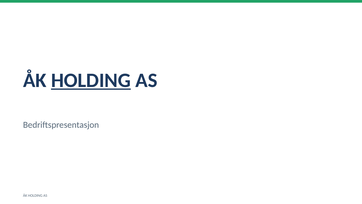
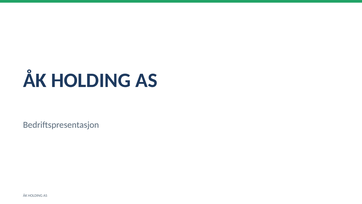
HOLDING at (91, 80) underline: present -> none
